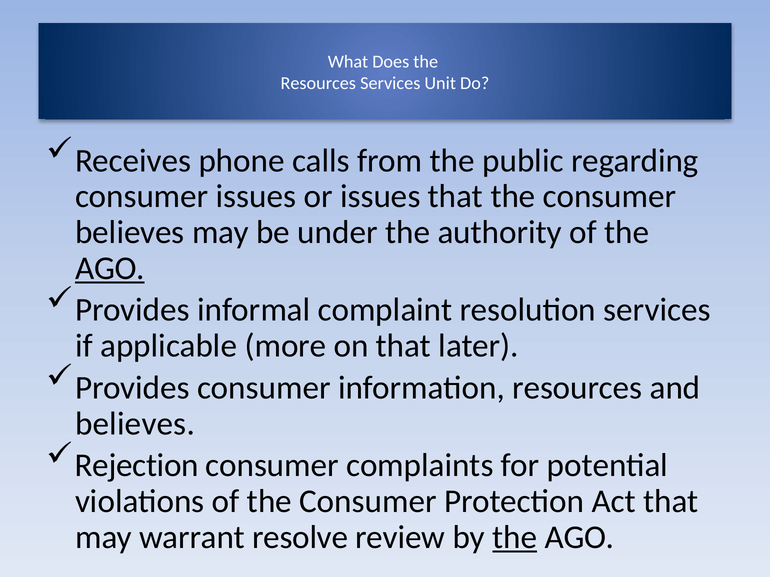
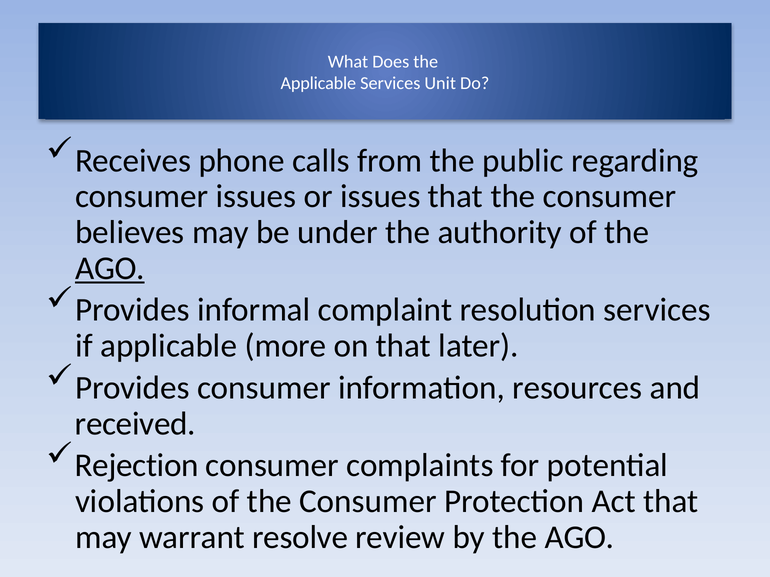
Resources at (318, 83): Resources -> Applicable
believes at (135, 424): believes -> received
the at (515, 538) underline: present -> none
